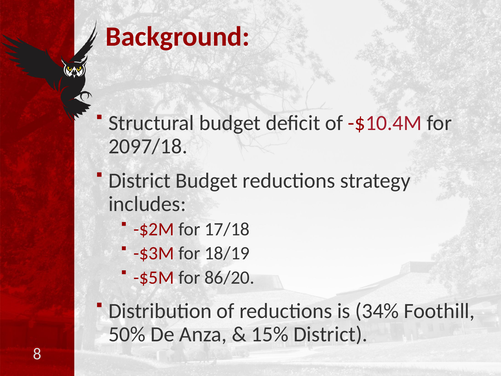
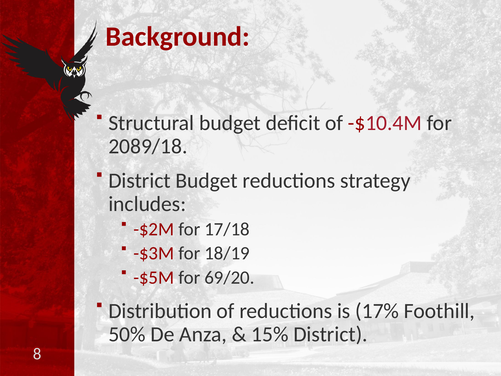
2097/18: 2097/18 -> 2089/18
86/20: 86/20 -> 69/20
34%: 34% -> 17%
